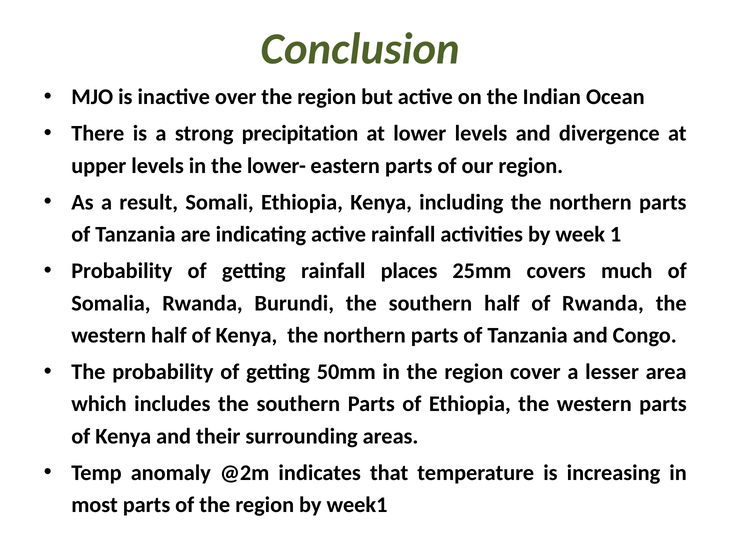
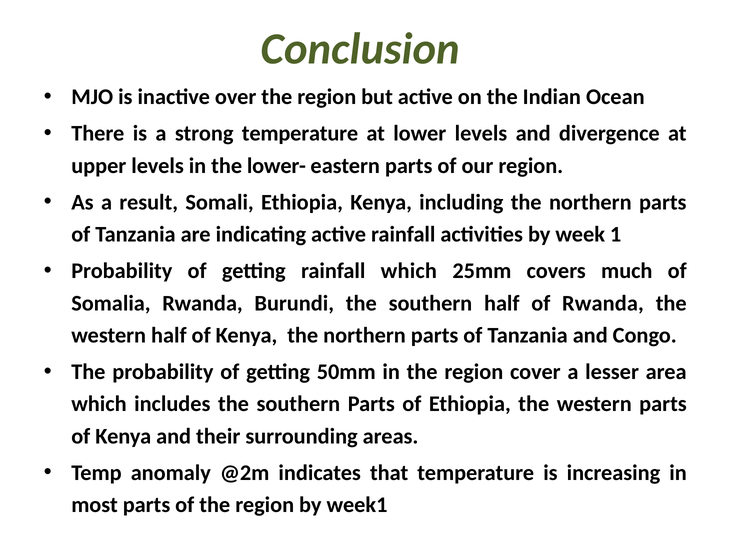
strong precipitation: precipitation -> temperature
rainfall places: places -> which
